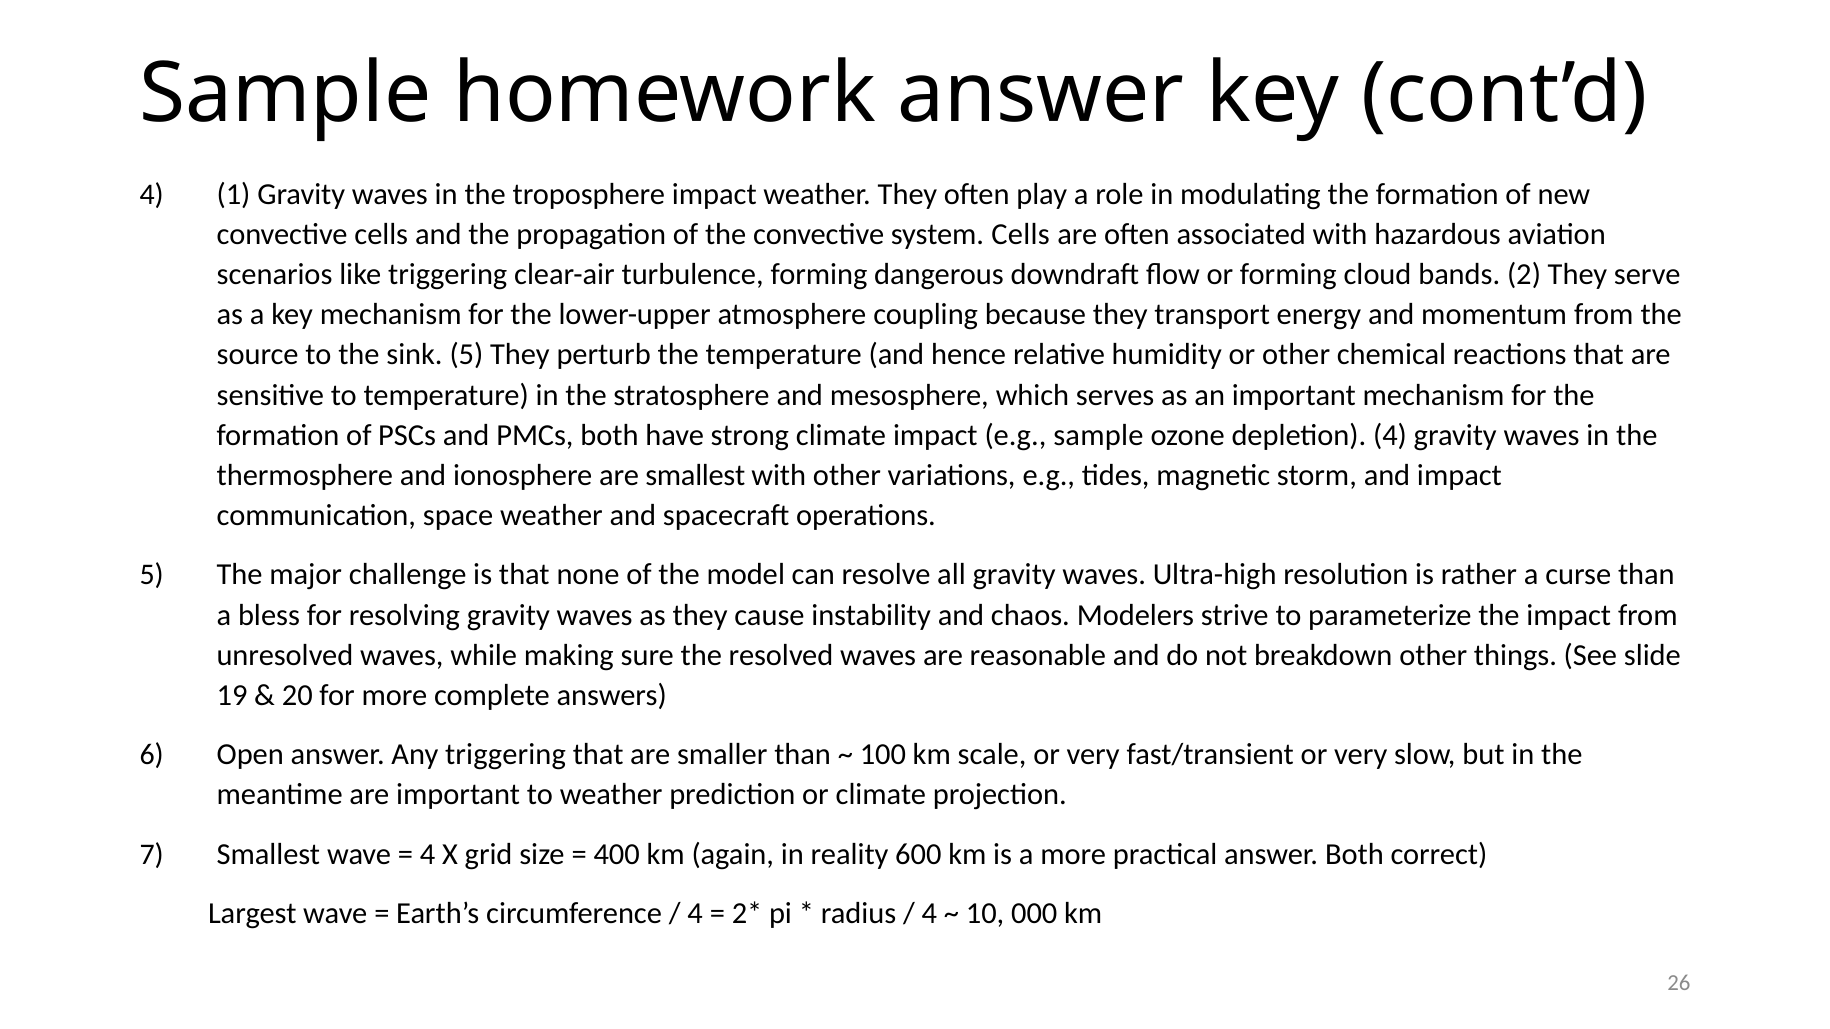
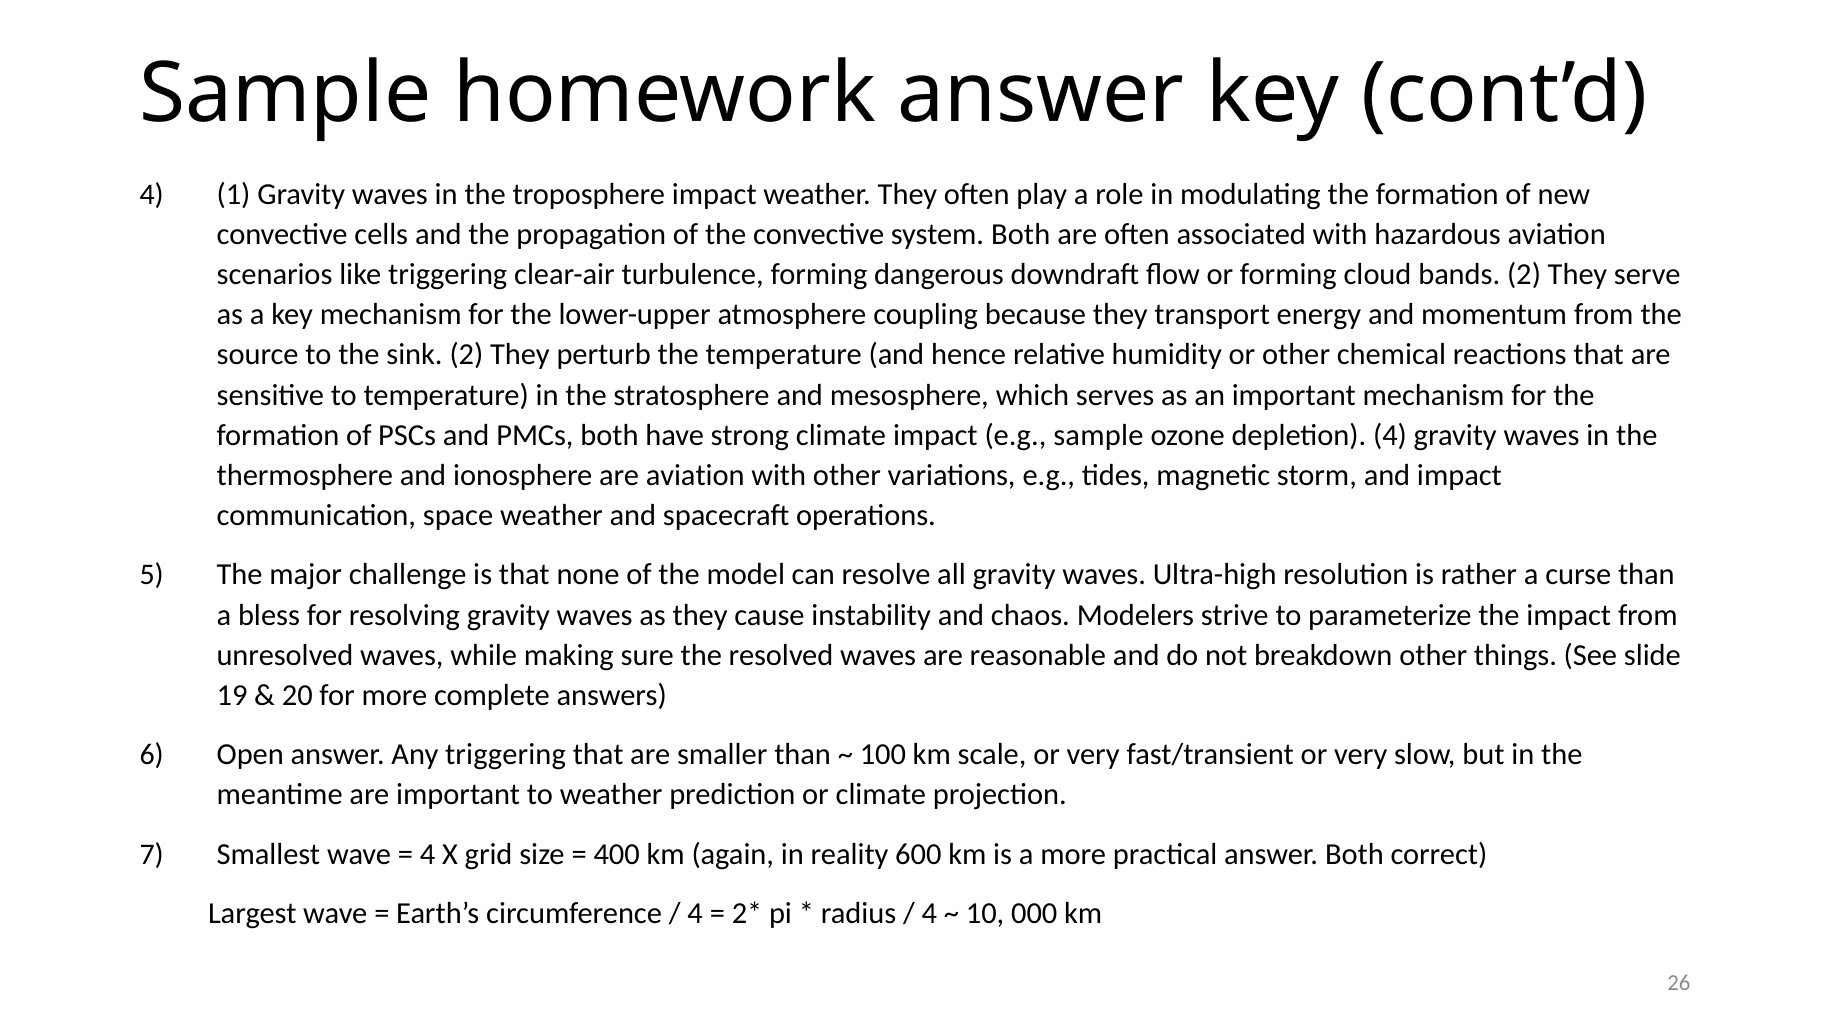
system Cells: Cells -> Both
sink 5: 5 -> 2
are smallest: smallest -> aviation
